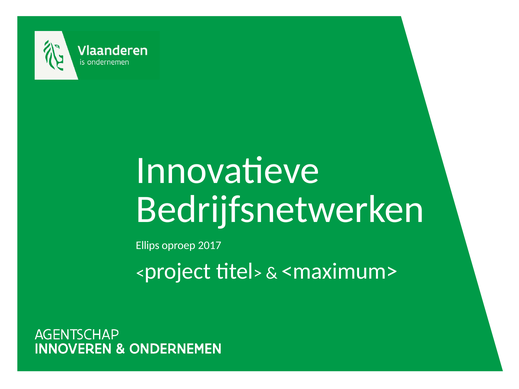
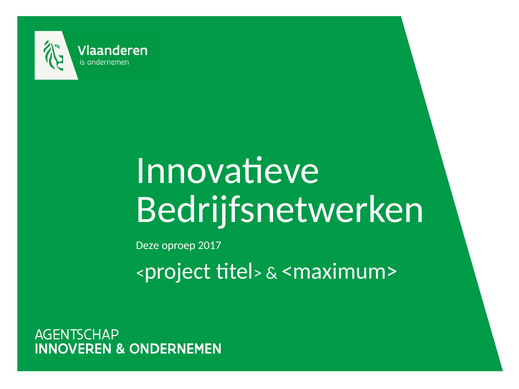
Ellips: Ellips -> Deze
